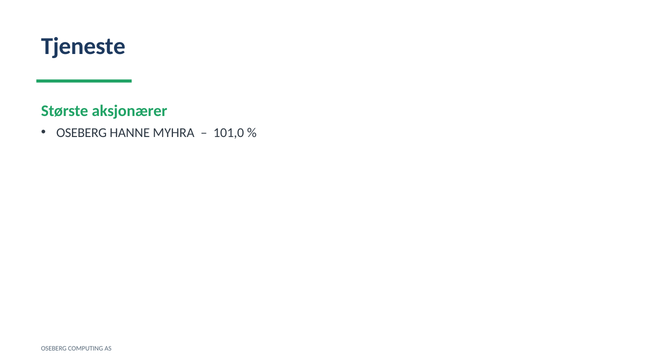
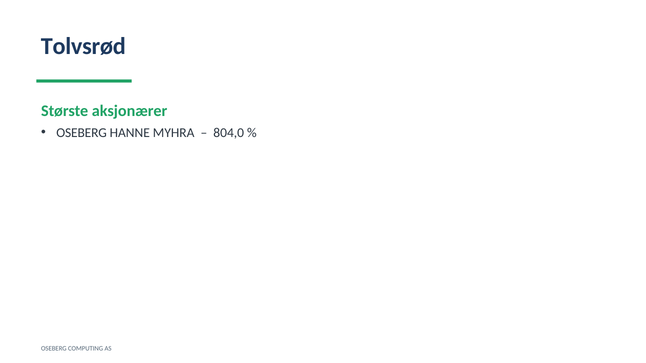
Tjeneste: Tjeneste -> Tolvsrød
101,0: 101,0 -> 804,0
